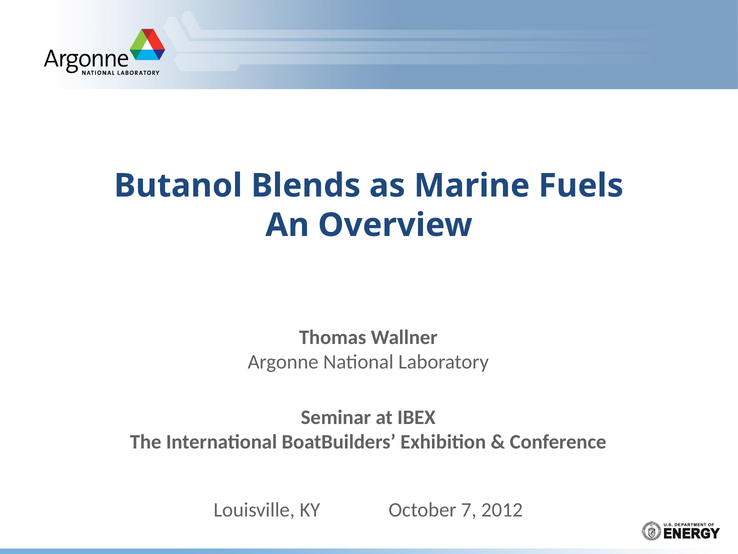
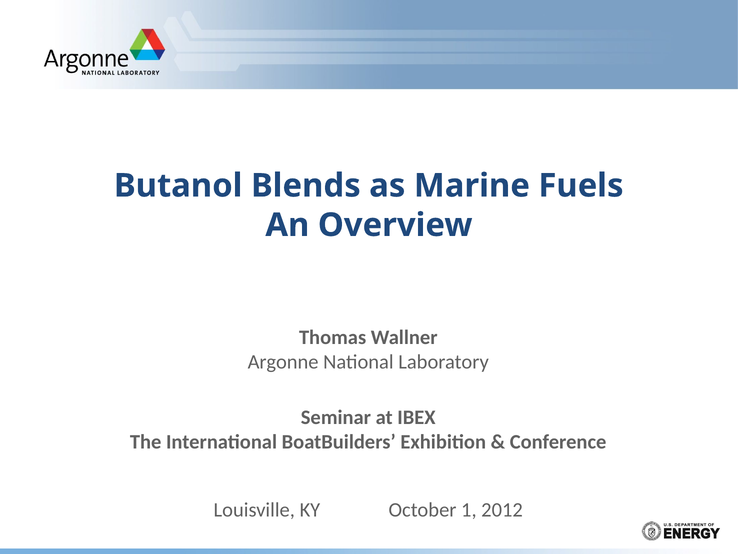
7: 7 -> 1
